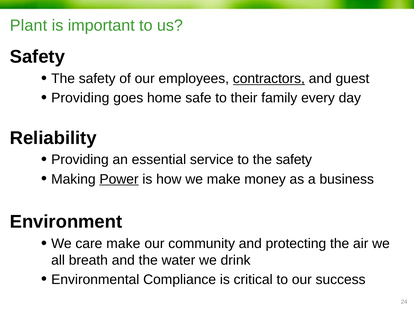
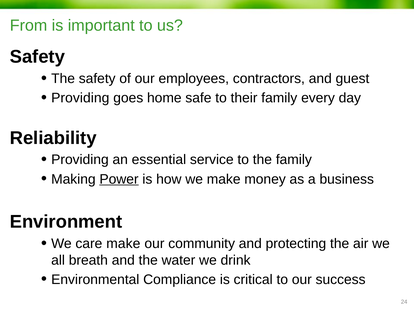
Plant: Plant -> From
contractors underline: present -> none
to the safety: safety -> family
